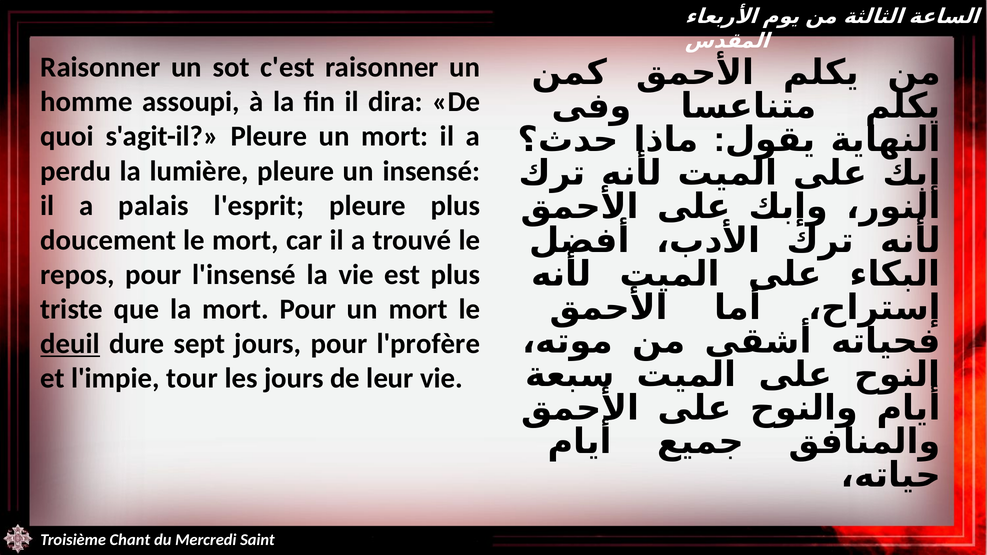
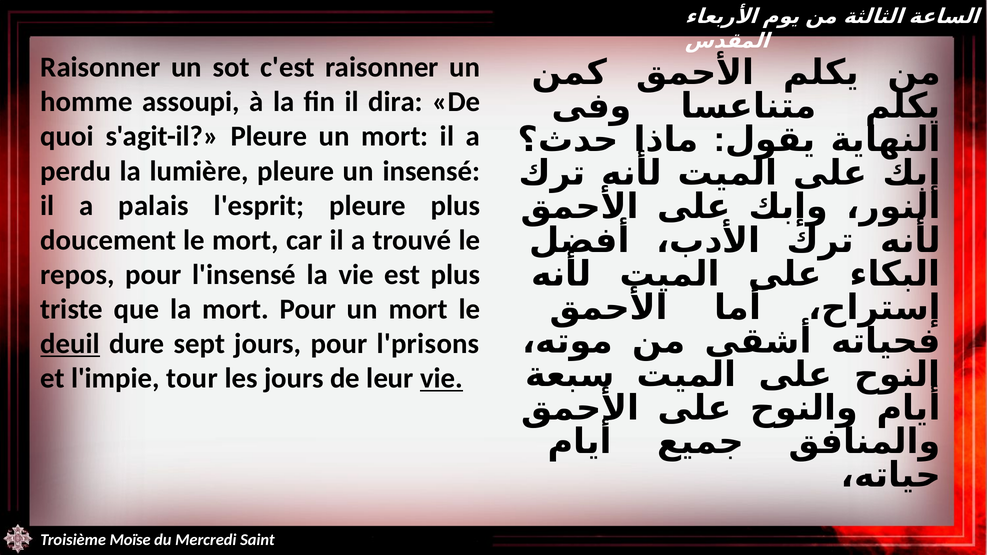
l'profère: l'profère -> l'prisons
vie at (441, 378) underline: none -> present
Chant: Chant -> Moïse
